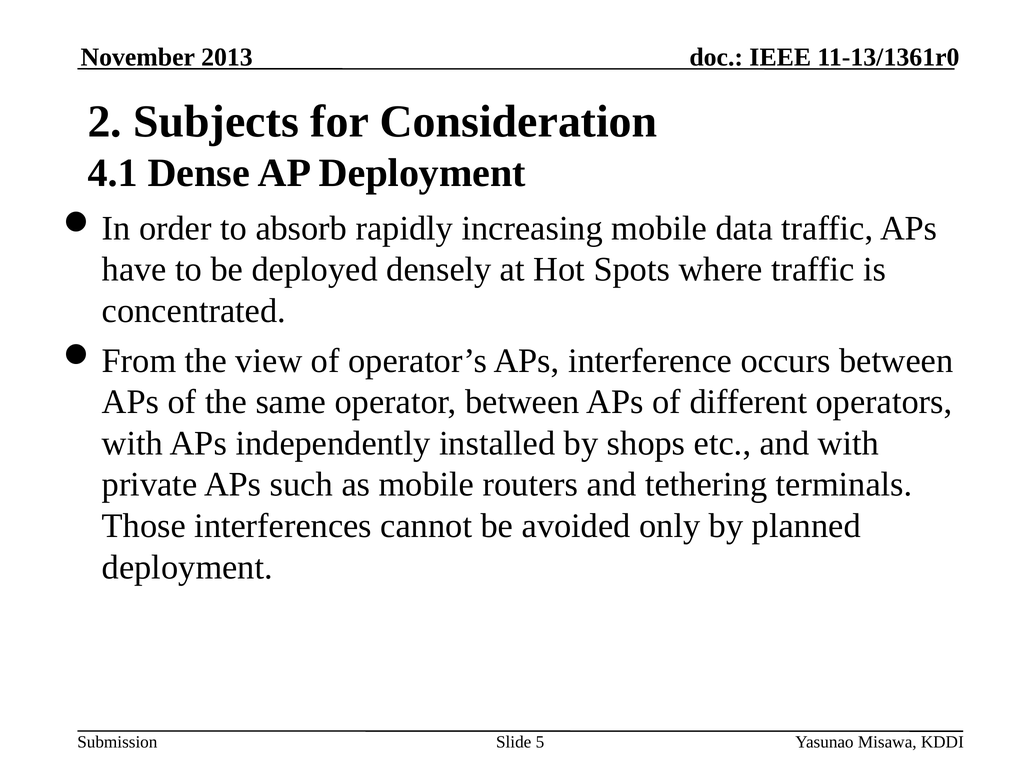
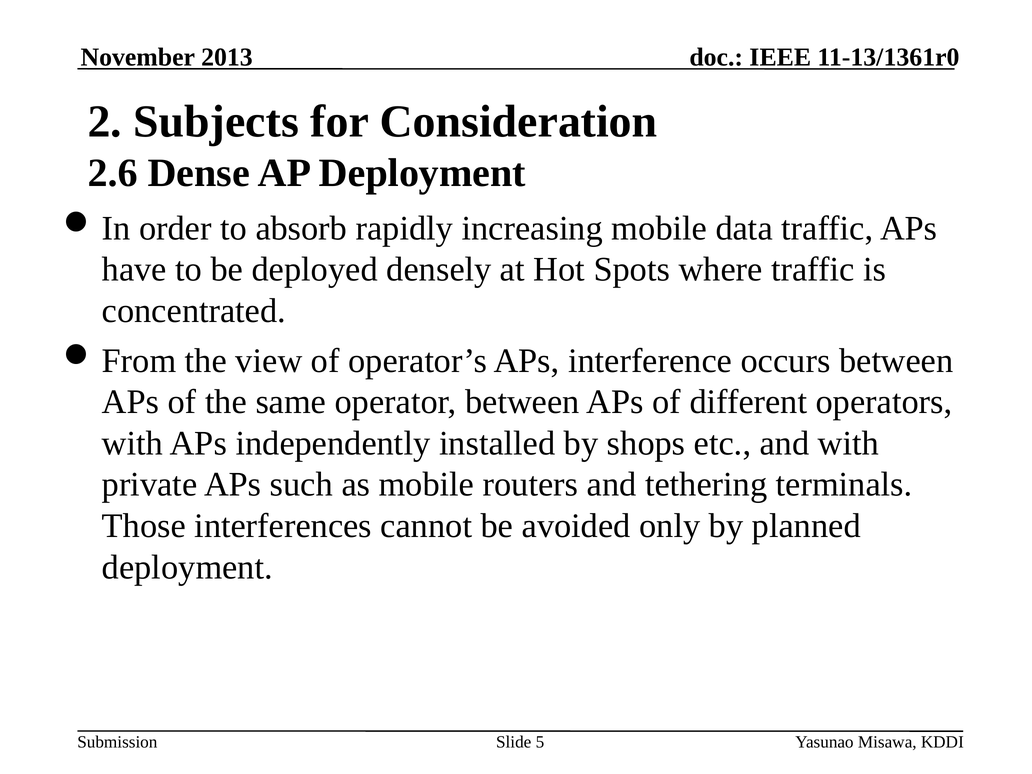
4.1: 4.1 -> 2.6
